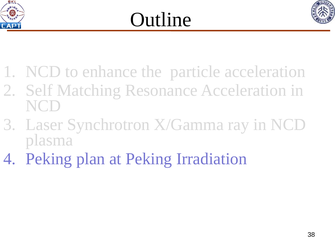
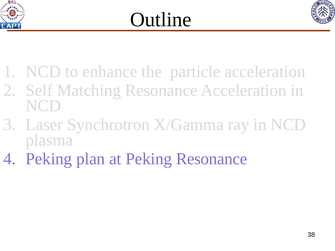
Peking Irradiation: Irradiation -> Resonance
